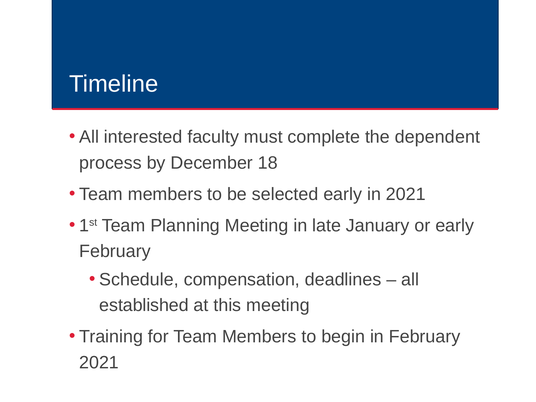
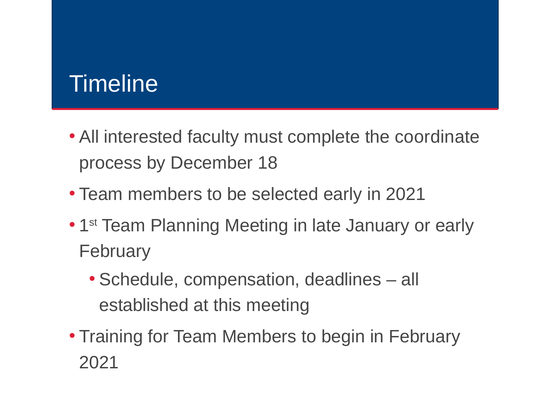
dependent: dependent -> coordinate
